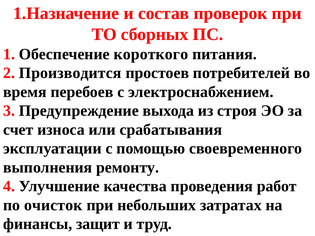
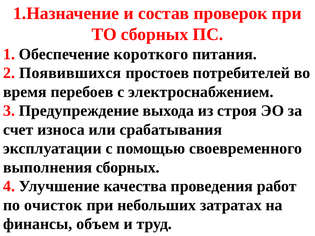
Производится: Производится -> Появившихся
выполнения ремонту: ремонту -> сборных
защит: защит -> объем
